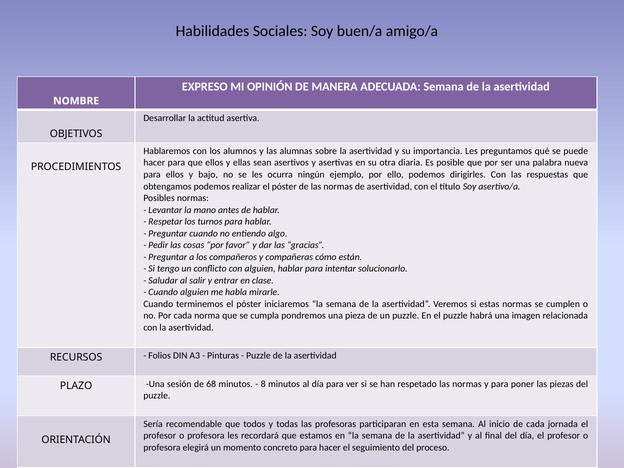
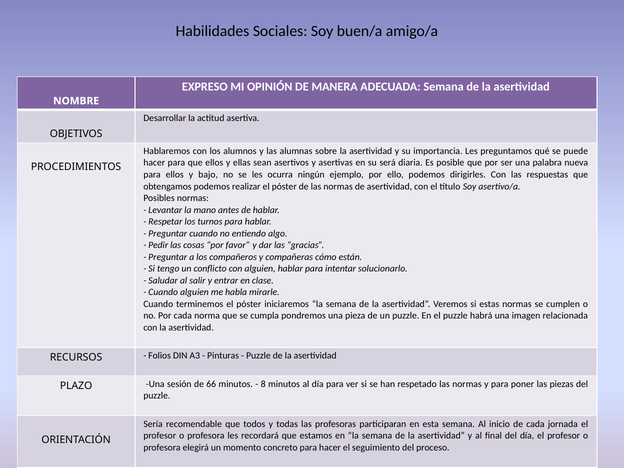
otra: otra -> será
68: 68 -> 66
